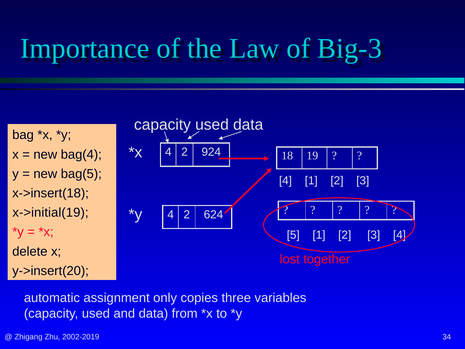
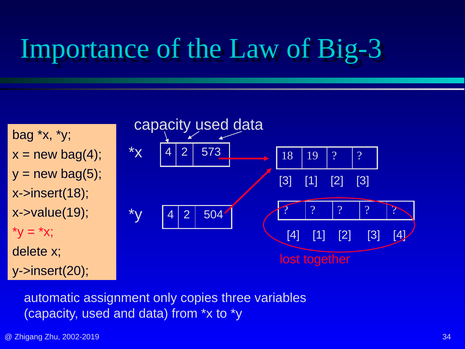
924: 924 -> 573
4 at (285, 181): 4 -> 3
x->initial(19: x->initial(19 -> x->value(19
624: 624 -> 504
5 at (293, 235): 5 -> 4
